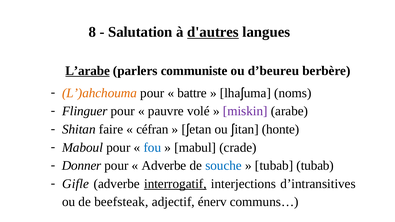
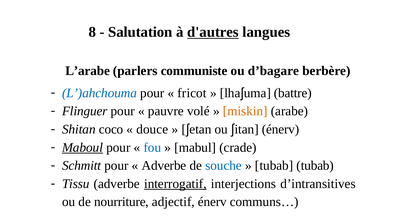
L’arabe underline: present -> none
d’beureu: d’beureu -> d’bagare
L’)ahchouma colour: orange -> blue
battre: battre -> fricot
noms: noms -> battre
miskin colour: purple -> orange
faire: faire -> coco
céfran: céfran -> douce
honte at (281, 129): honte -> énerv
Maboul underline: none -> present
Donner: Donner -> Schmitt
Gifle: Gifle -> Tissu
beefsteak: beefsteak -> nourriture
